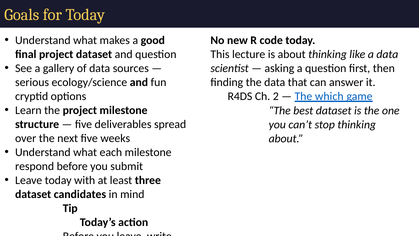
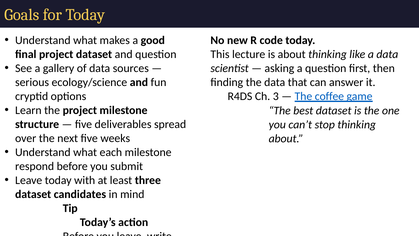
2: 2 -> 3
which: which -> coffee
